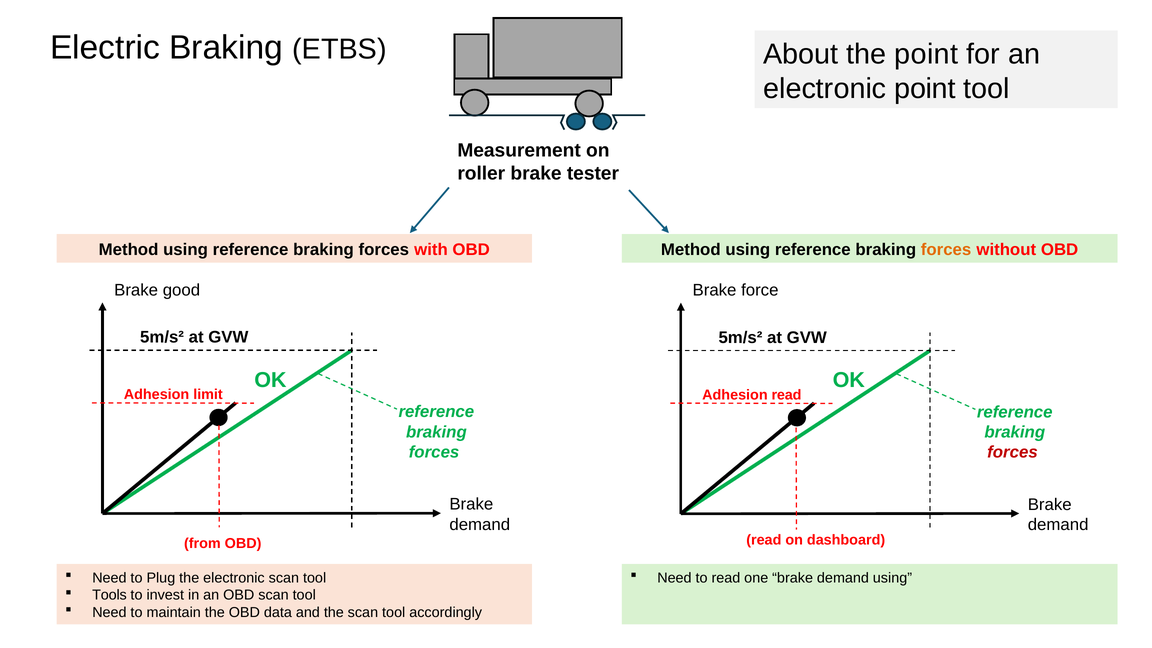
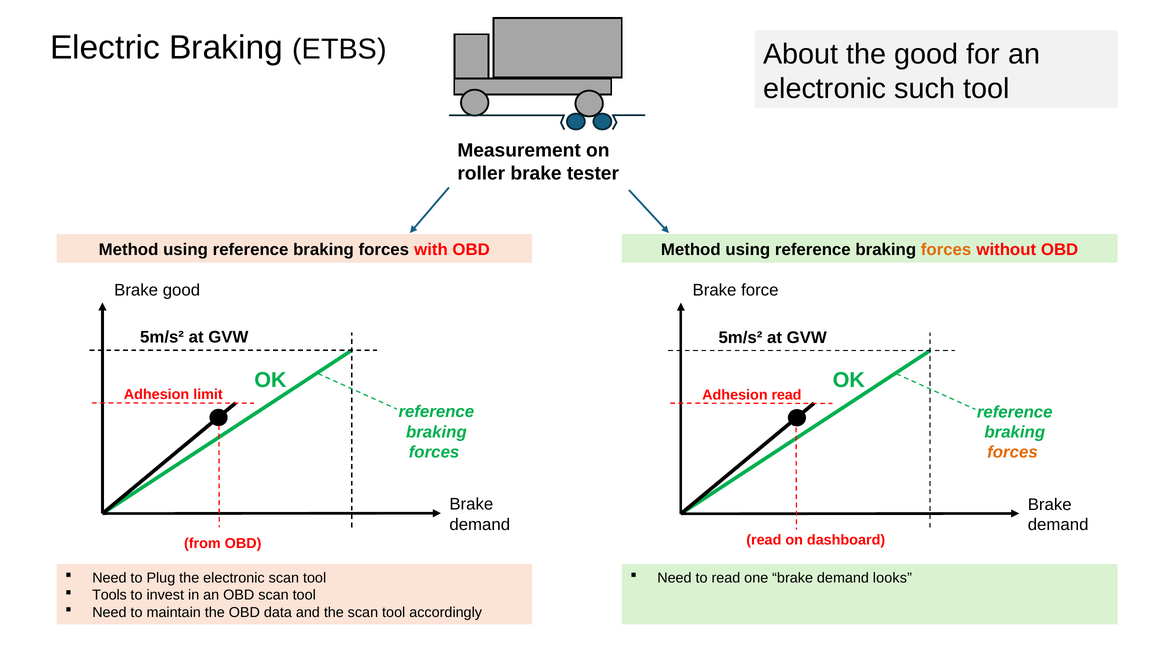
the point: point -> good
electronic point: point -> such
forces at (1012, 452) colour: red -> orange
demand using: using -> looks
